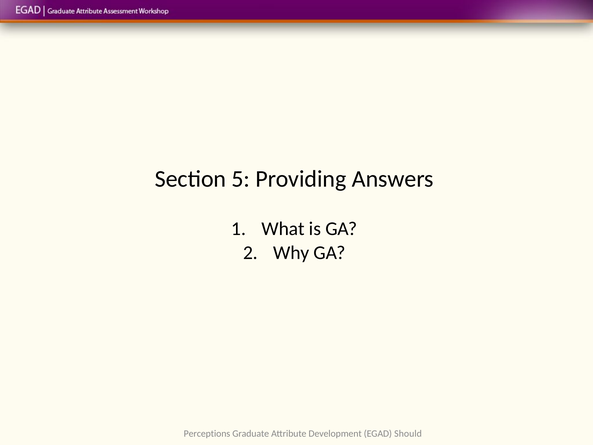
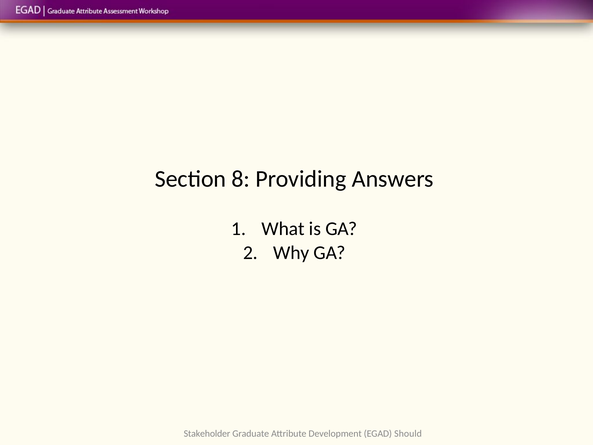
5: 5 -> 8
Perceptions: Perceptions -> Stakeholder
